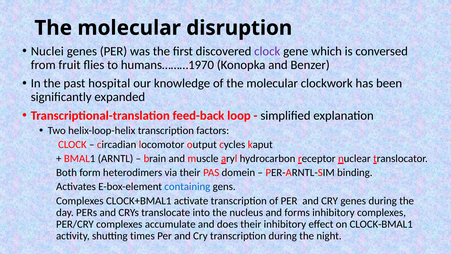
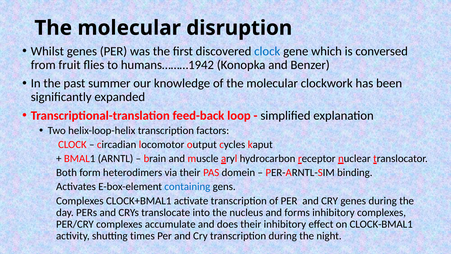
Nuclei: Nuclei -> Whilst
clock at (267, 51) colour: purple -> blue
humans………1970: humans………1970 -> humans………1942
hospital: hospital -> summer
